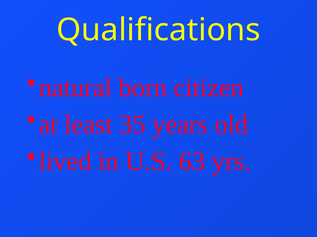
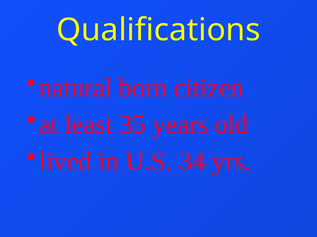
63: 63 -> 34
